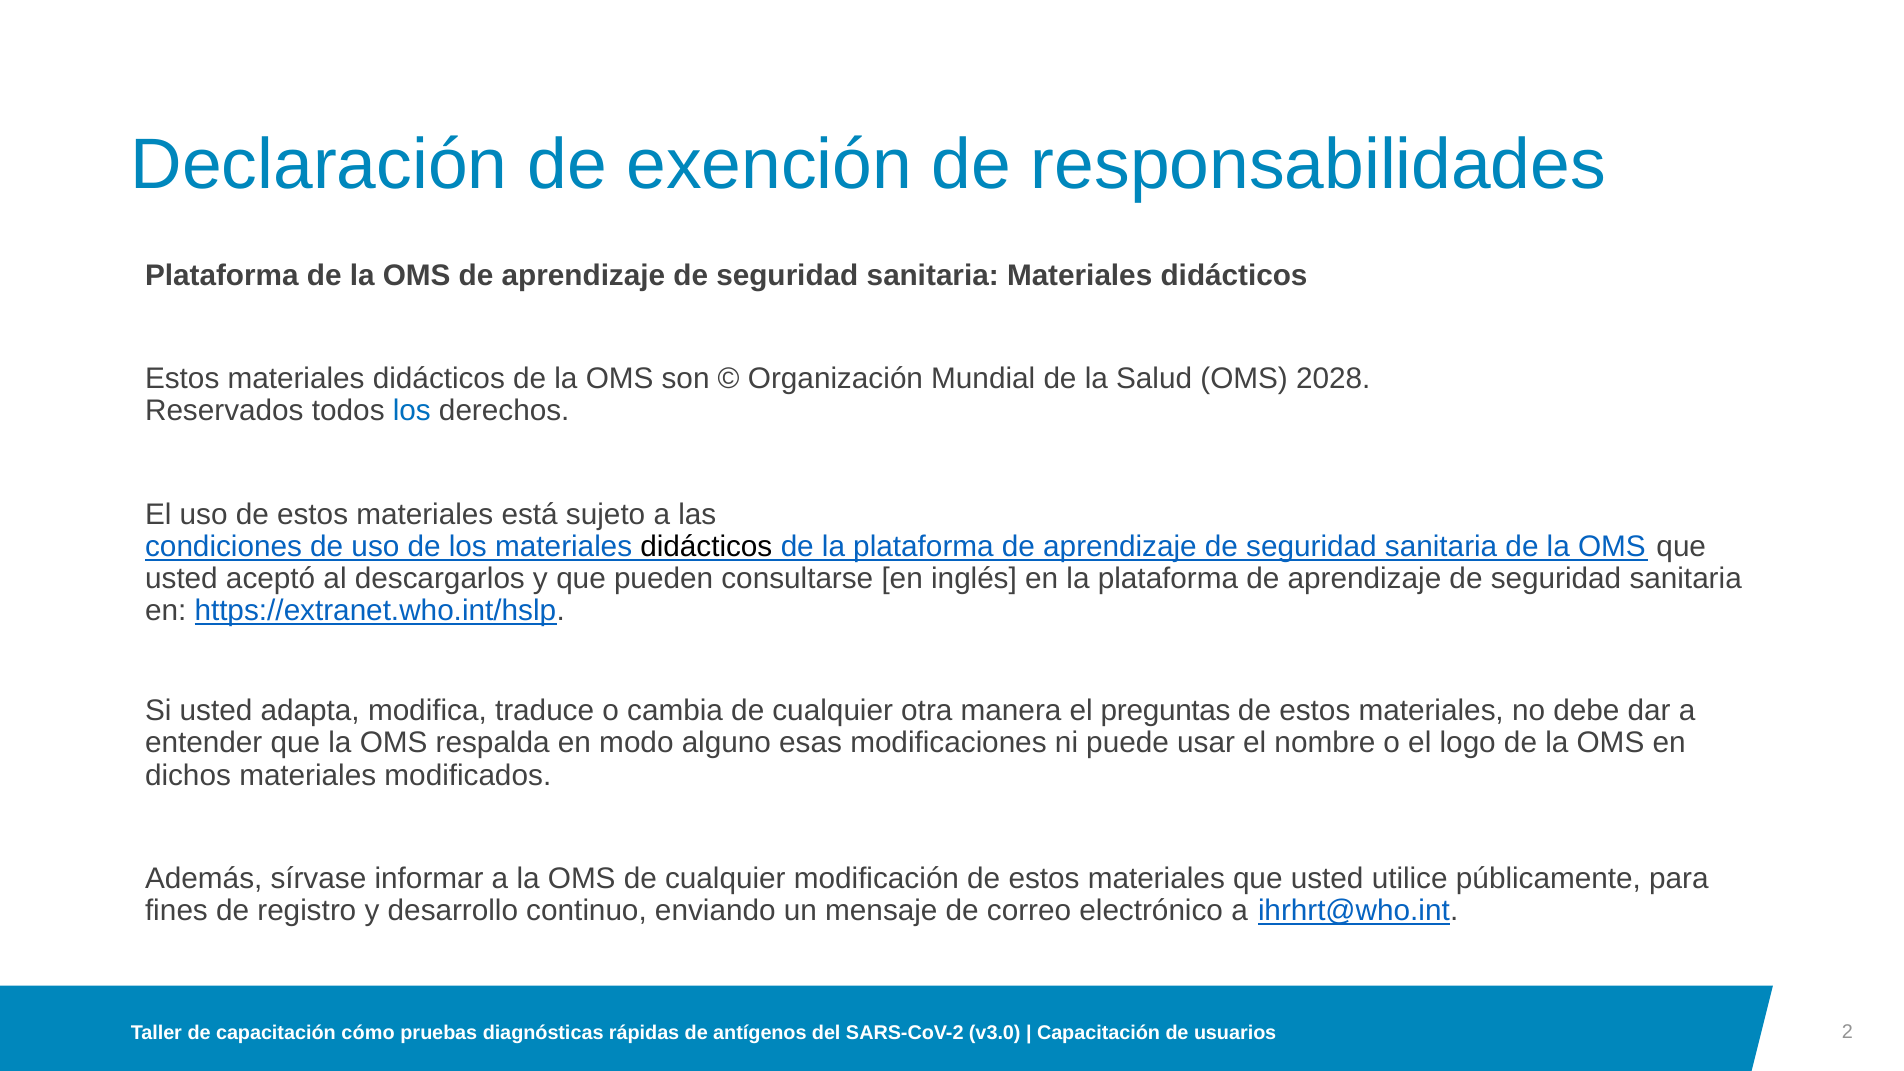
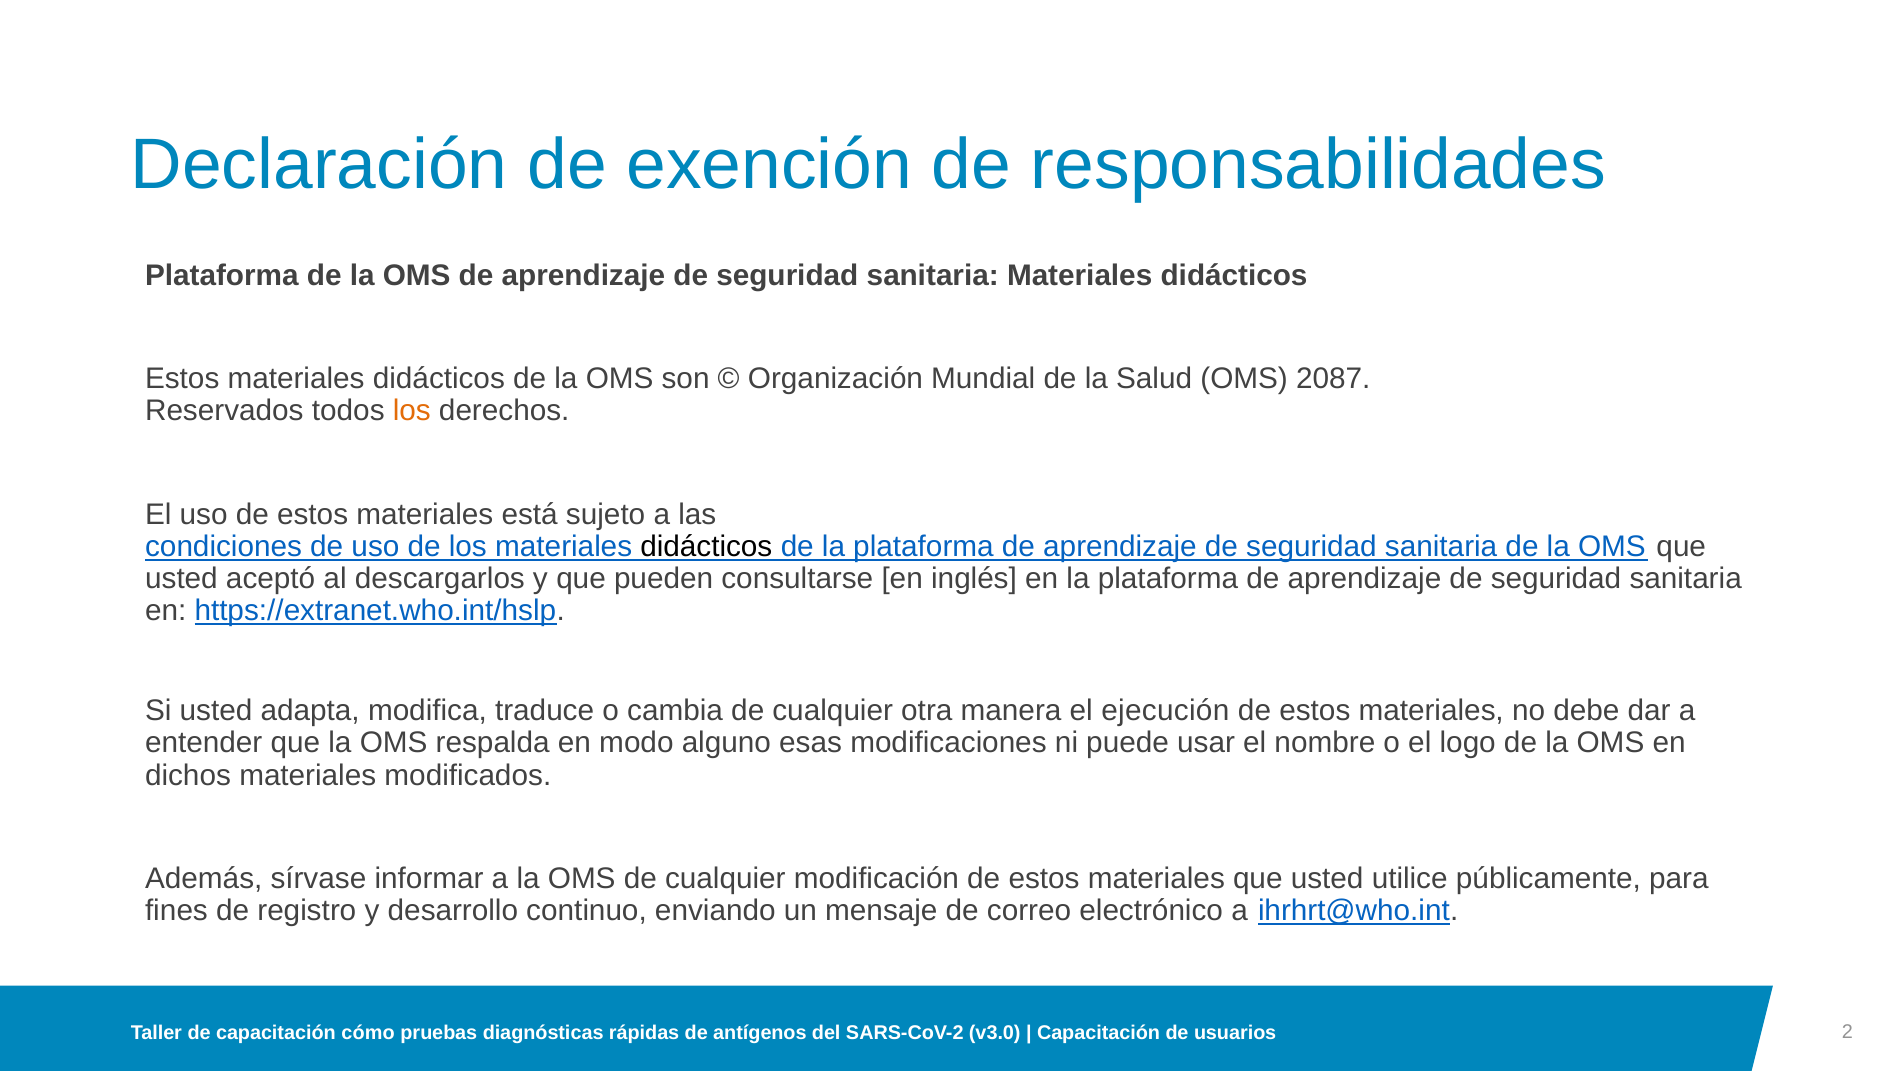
2028: 2028 -> 2087
los at (412, 411) colour: blue -> orange
preguntas: preguntas -> ejecución
